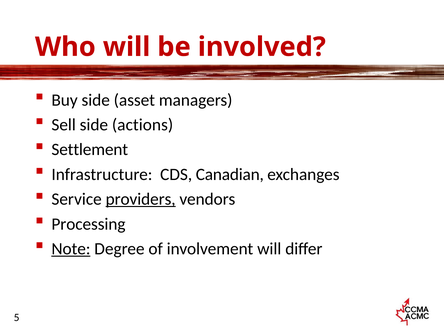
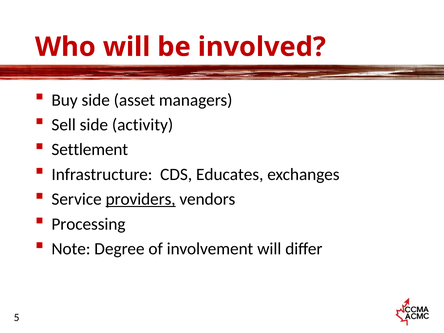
actions: actions -> activity
Canadian: Canadian -> Educates
Note underline: present -> none
